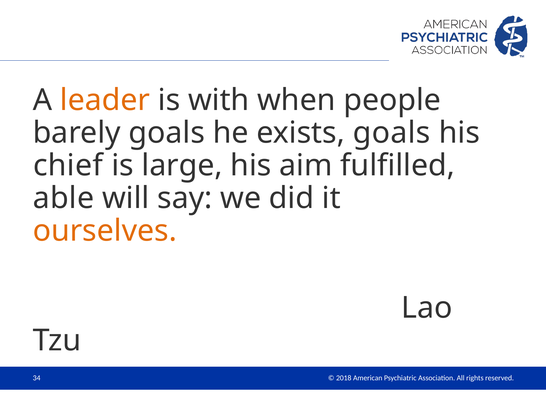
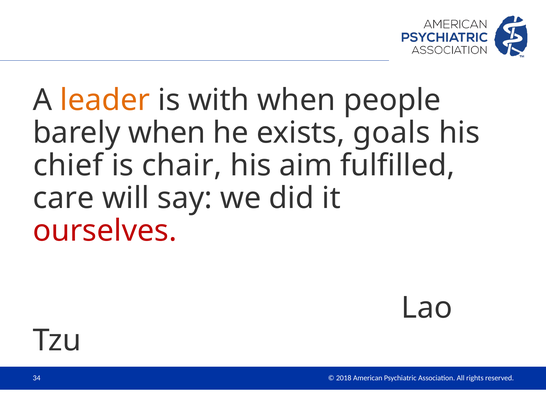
barely goals: goals -> when
large: large -> chair
able: able -> care
ourselves colour: orange -> red
